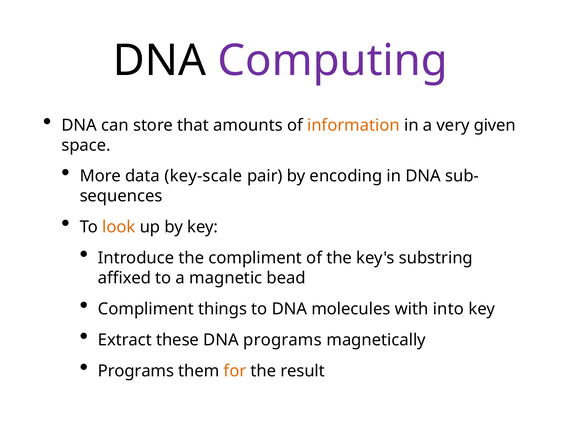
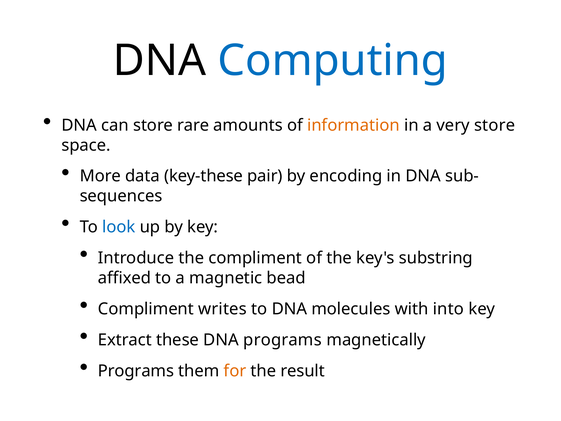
Computing colour: purple -> blue
that: that -> rare
very given: given -> store
key-scale: key-scale -> key-these
look colour: orange -> blue
things: things -> writes
